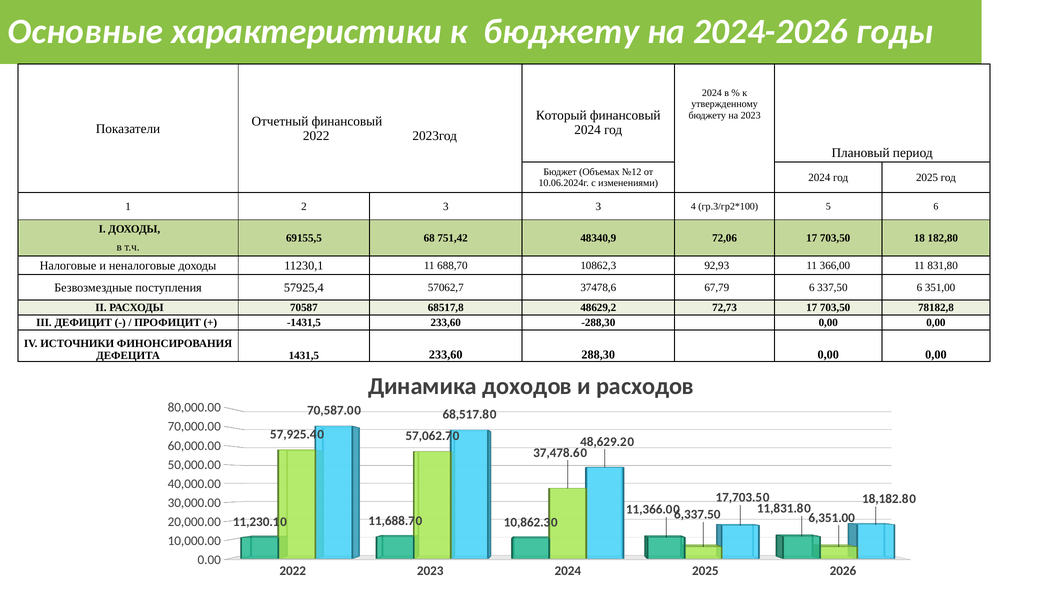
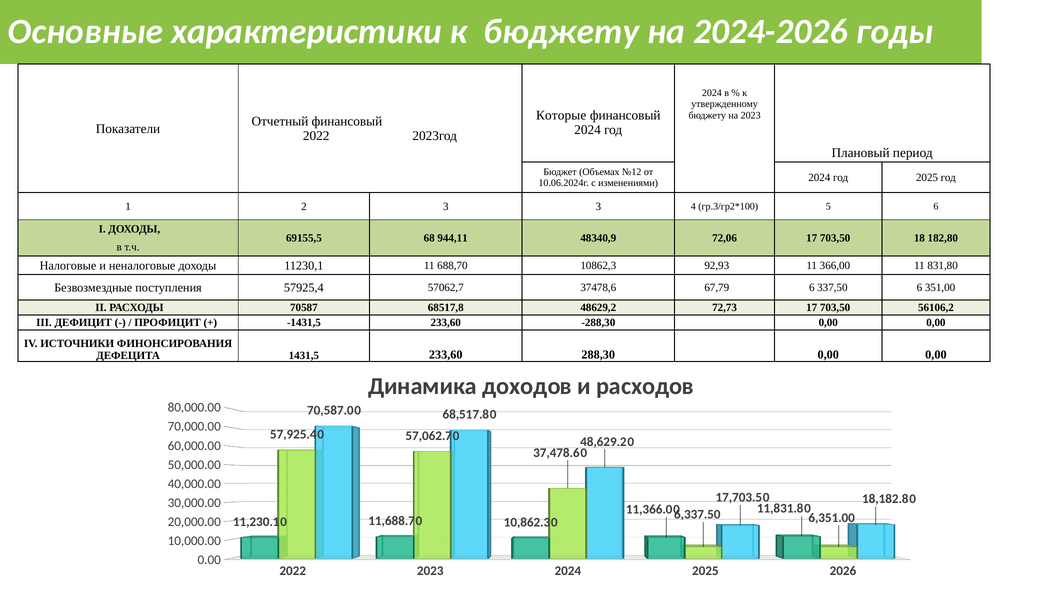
Который: Который -> Которые
751,42: 751,42 -> 944,11
78182,8: 78182,8 -> 56106,2
